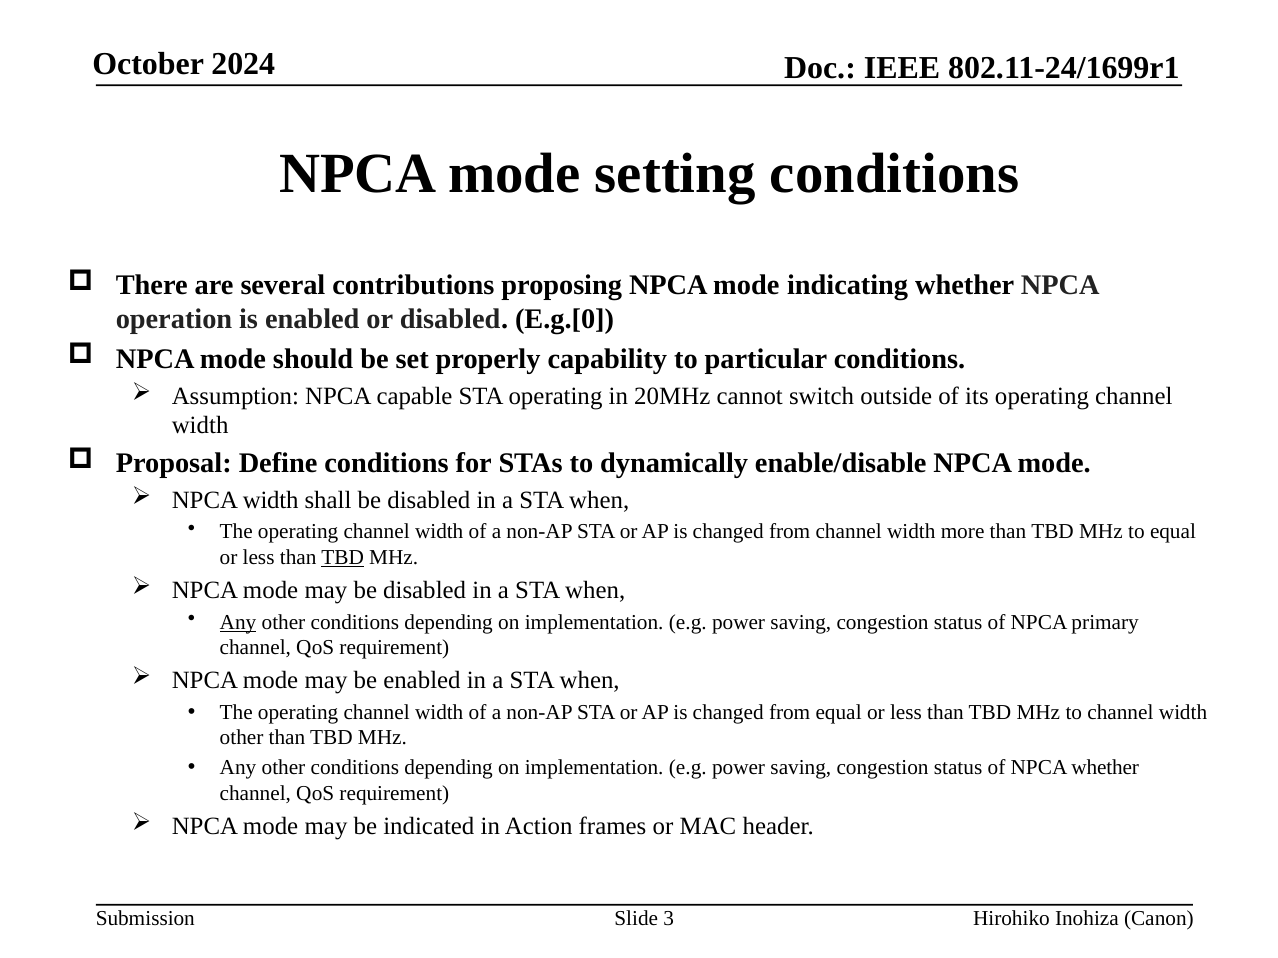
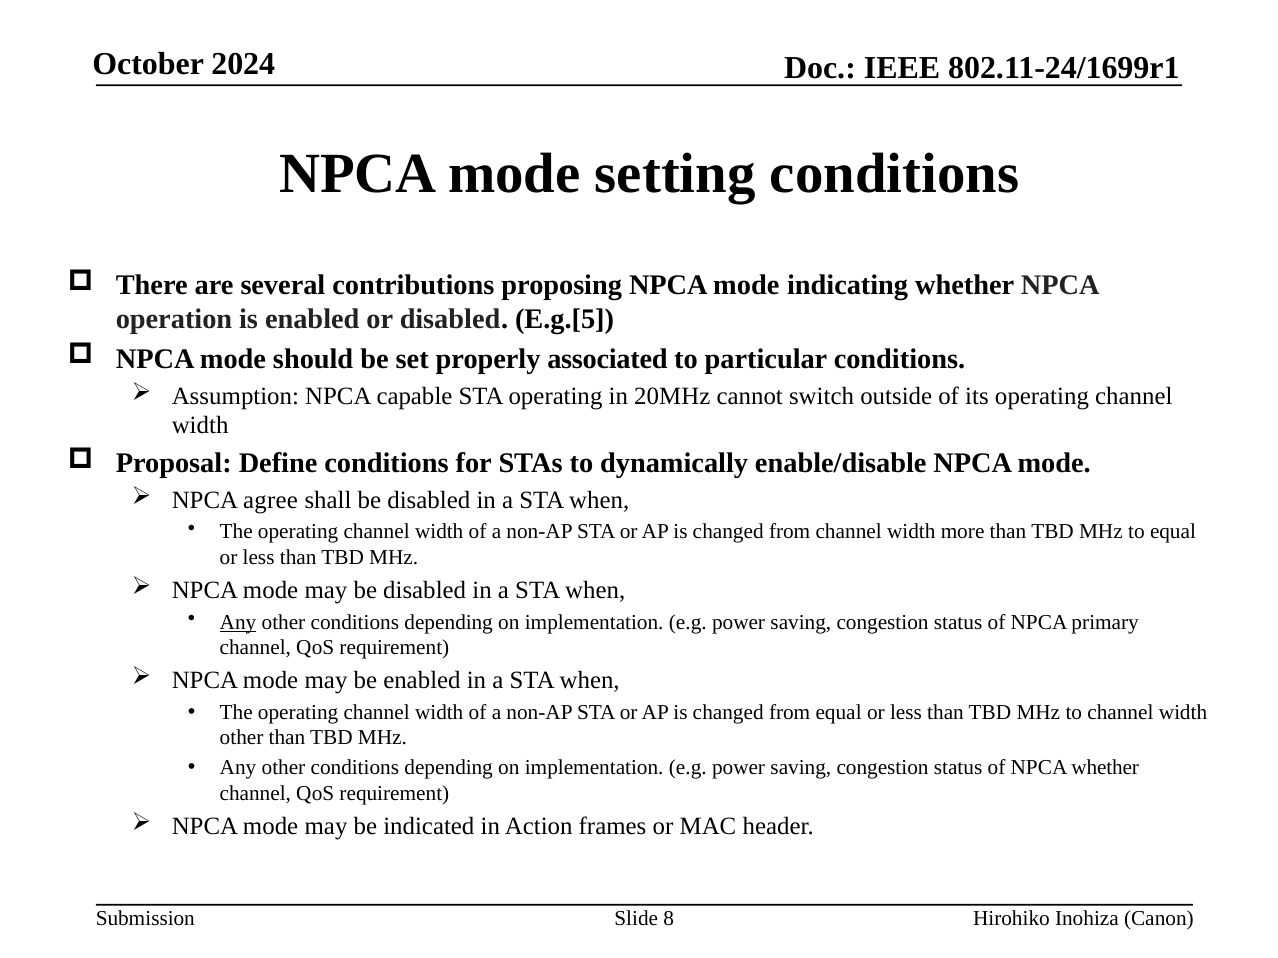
E.g.[0: E.g.[0 -> E.g.[5
capability: capability -> associated
NPCA width: width -> agree
TBD at (343, 558) underline: present -> none
3: 3 -> 8
